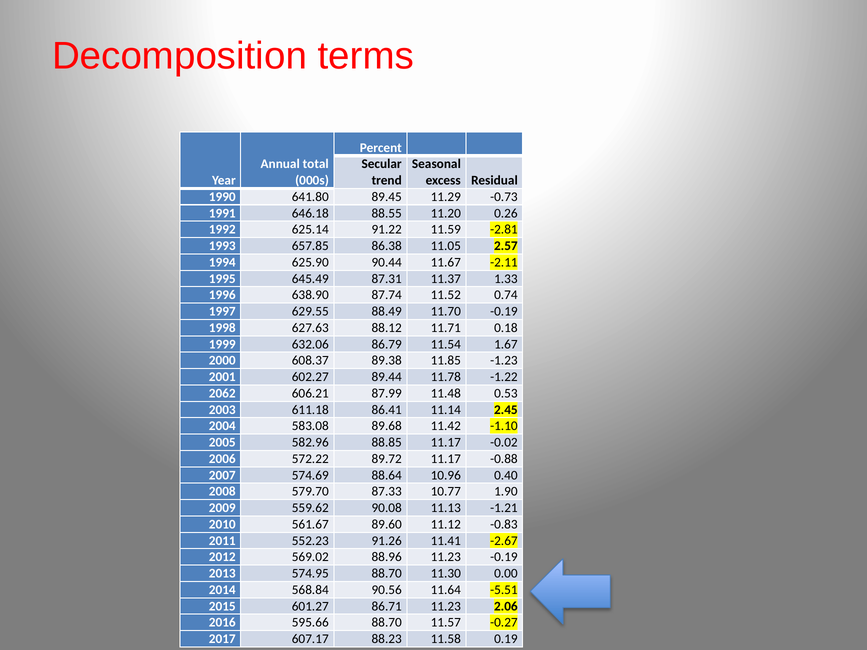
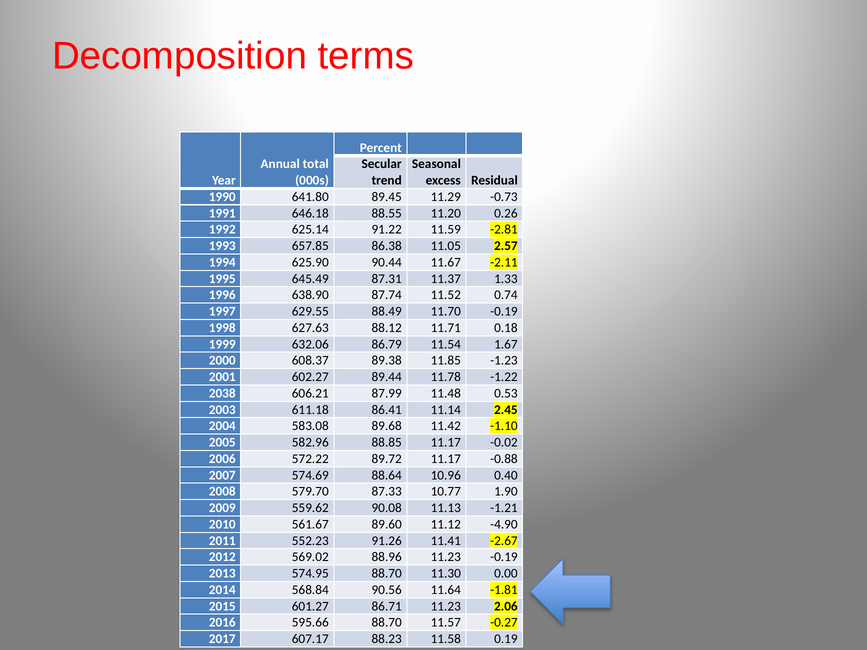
2062: 2062 -> 2038
-0.83: -0.83 -> -4.90
-5.51: -5.51 -> -1.81
